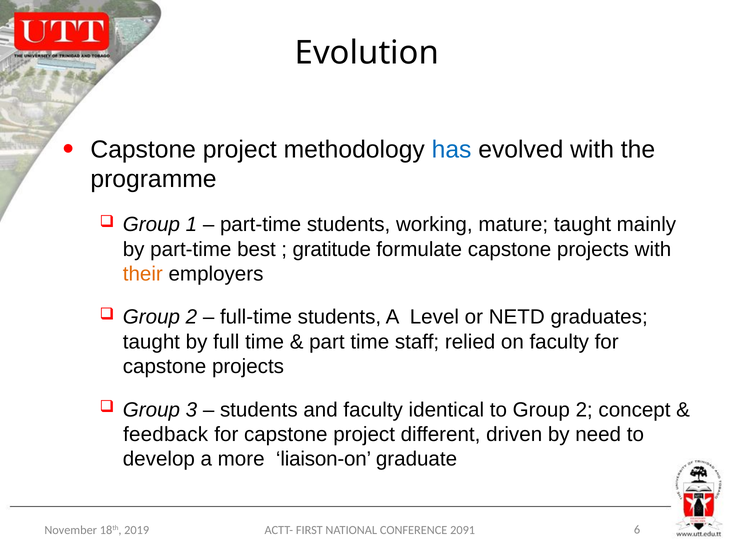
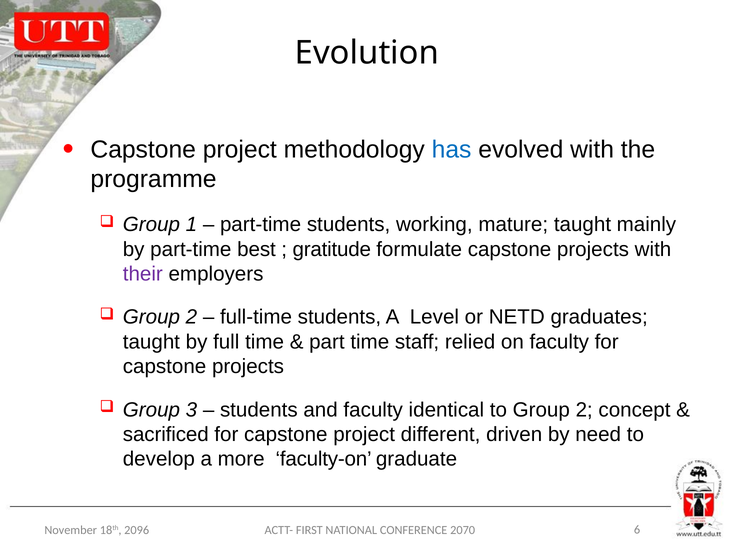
their colour: orange -> purple
feedback: feedback -> sacrificed
liaison-on: liaison-on -> faculty-on
2019: 2019 -> 2096
2091: 2091 -> 2070
